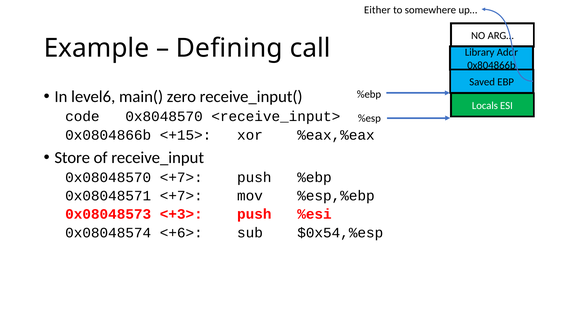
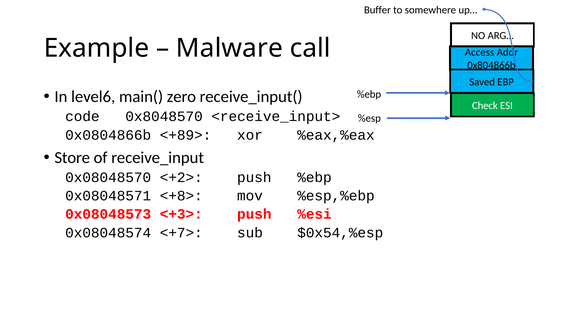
Either: Either -> Buffer
Defining: Defining -> Malware
Library: Library -> Access
Locals: Locals -> Check
<+15>: <+15> -> <+89>
0x08048570 <+7>: <+7> -> <+2>
0x08048571 <+7>: <+7> -> <+8>
<+6>: <+6> -> <+7>
